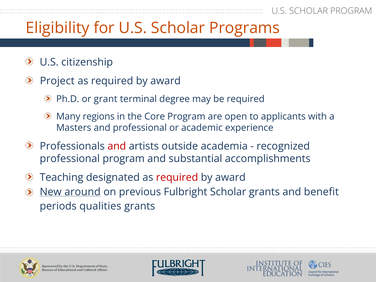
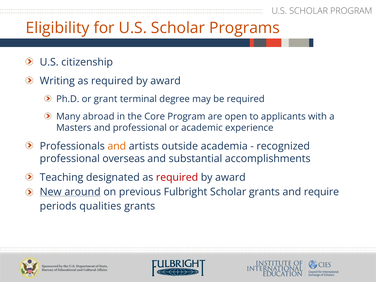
Project: Project -> Writing
regions: regions -> abroad
and at (117, 146) colour: red -> orange
professional program: program -> overseas
benefit: benefit -> require
